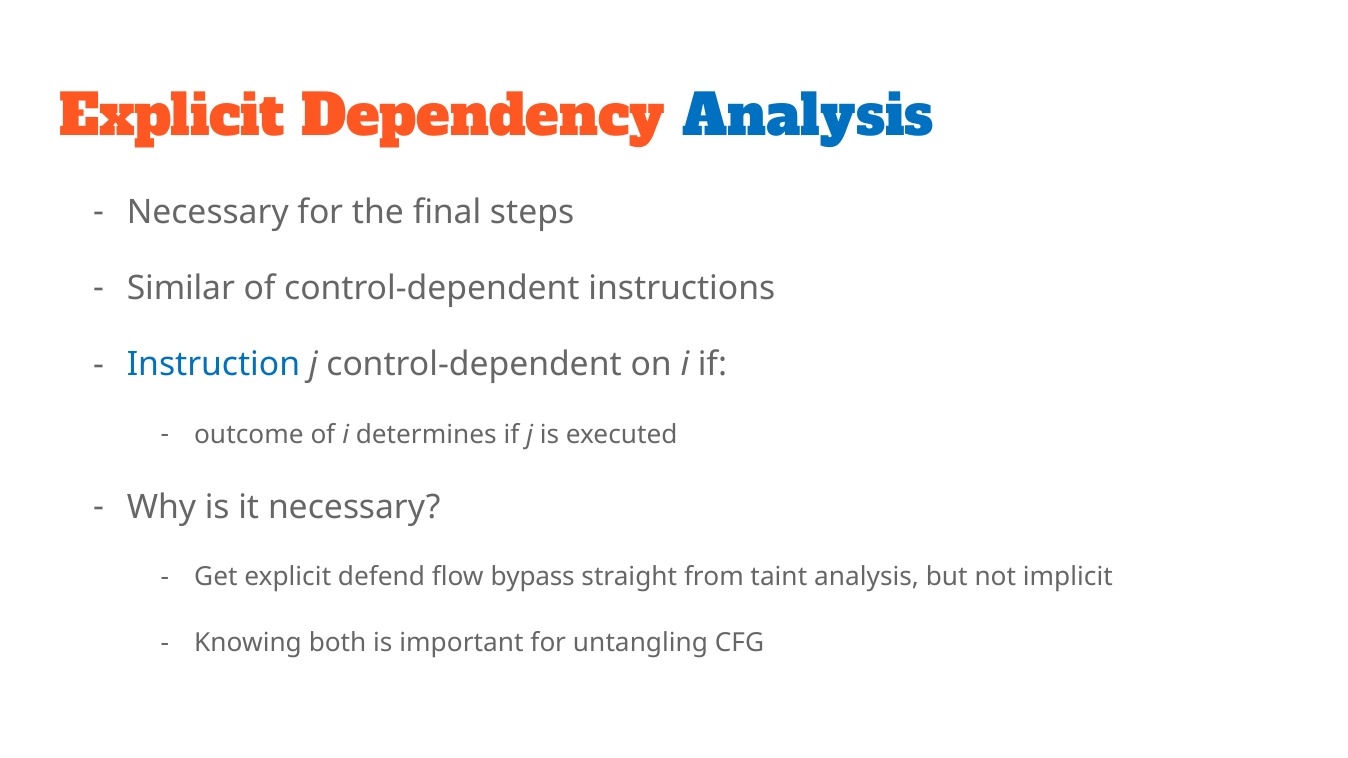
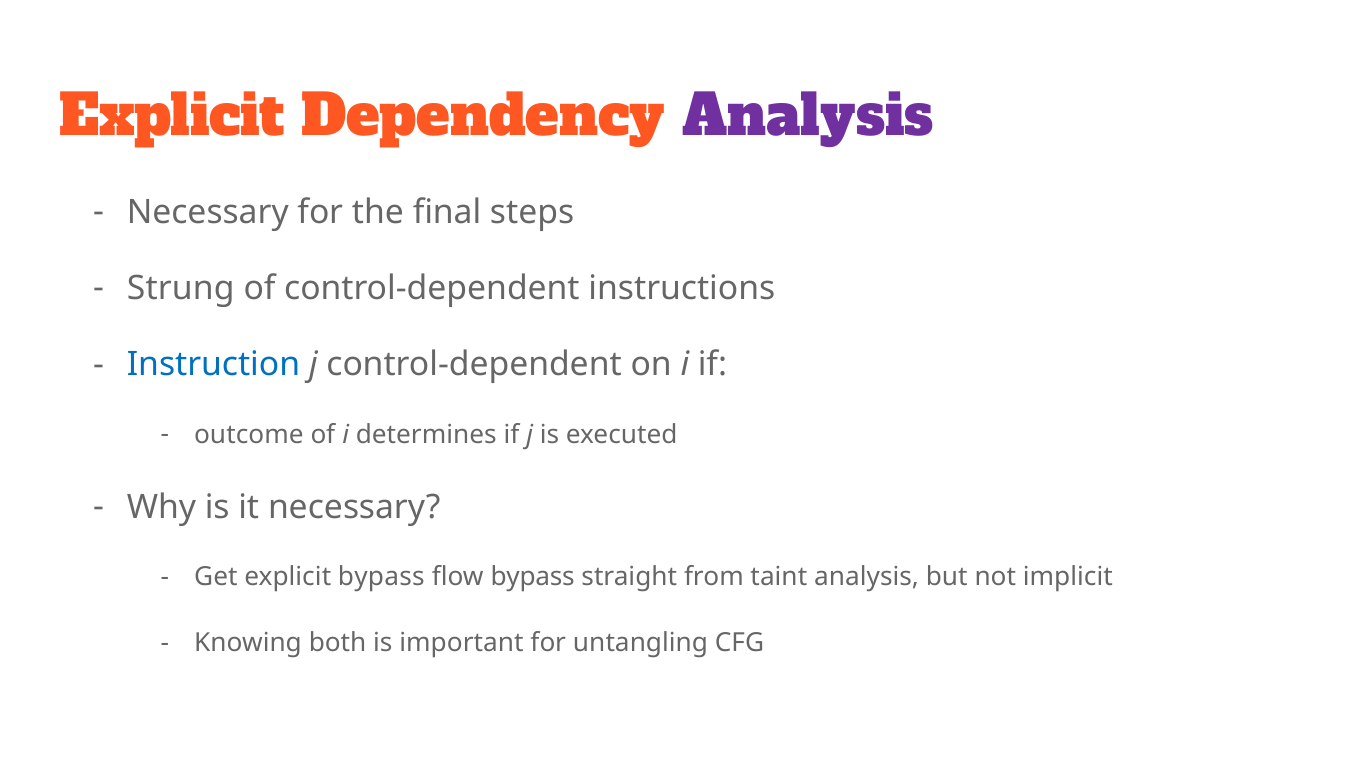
Analysis at (808, 117) colour: blue -> purple
Similar: Similar -> Strung
explicit defend: defend -> bypass
